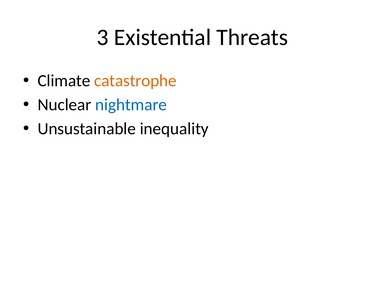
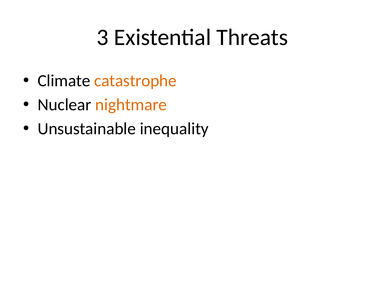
nightmare colour: blue -> orange
